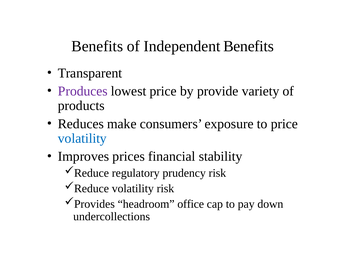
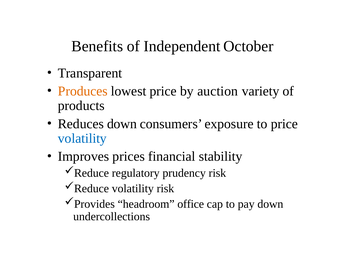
Independent Benefits: Benefits -> October
Produces colour: purple -> orange
provide: provide -> auction
Reduces make: make -> down
